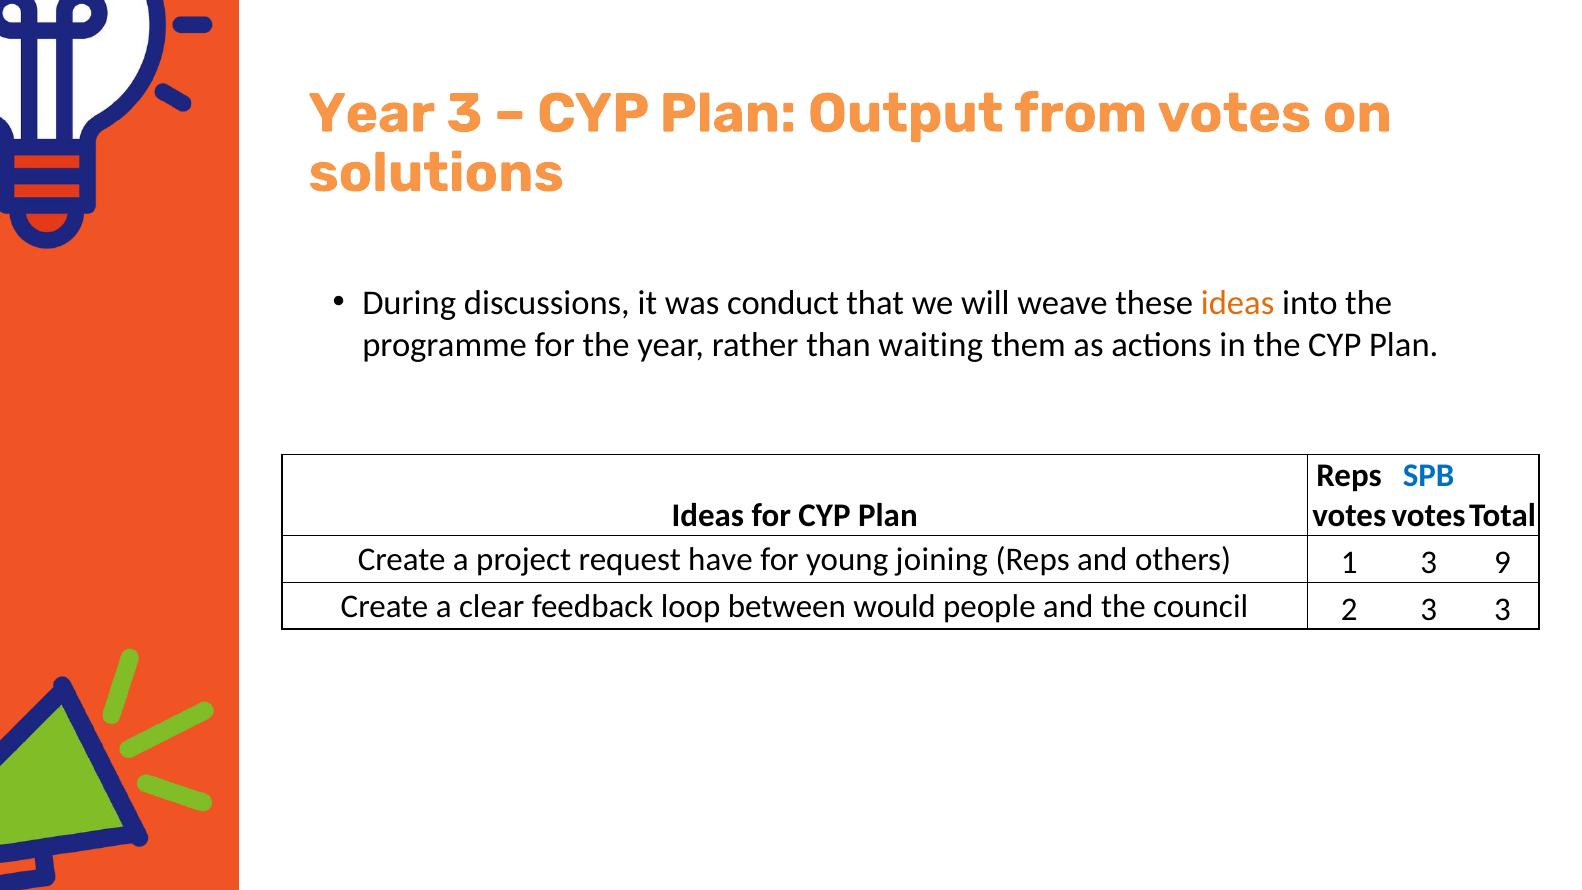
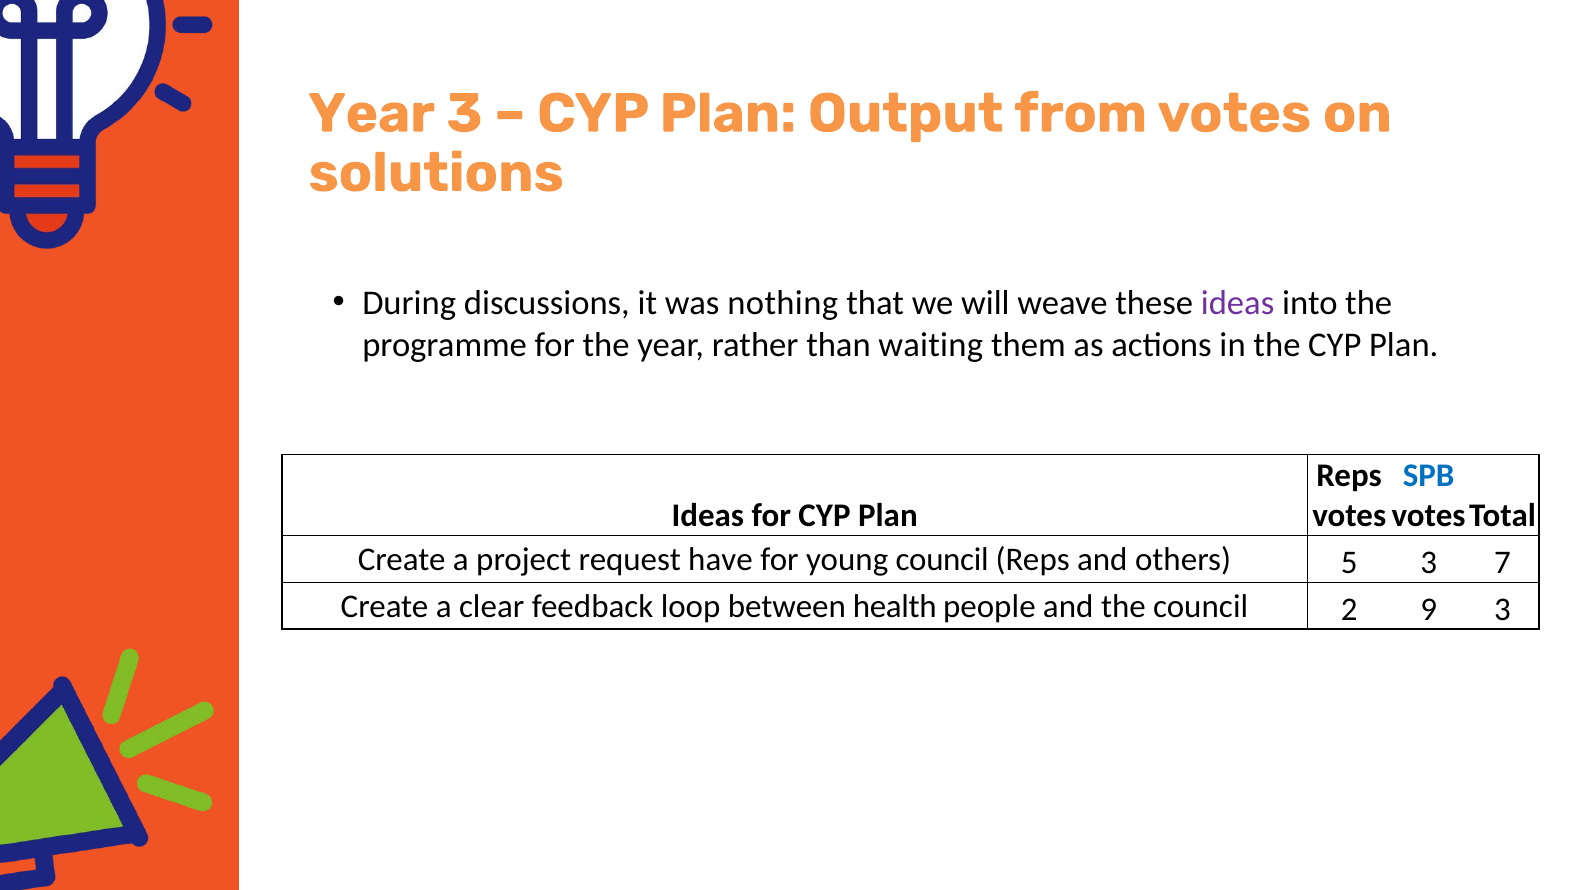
conduct: conduct -> nothing
ideas at (1238, 303) colour: orange -> purple
young joining: joining -> council
1: 1 -> 5
9: 9 -> 7
would: would -> health
2 3: 3 -> 9
